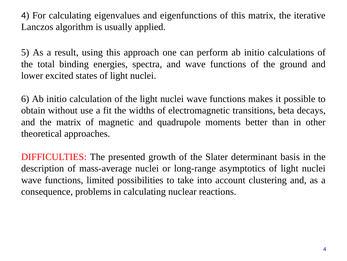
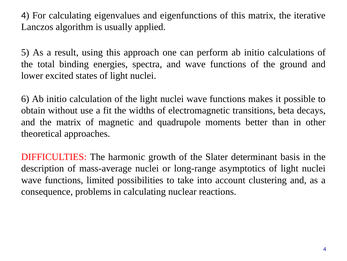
presented: presented -> harmonic
